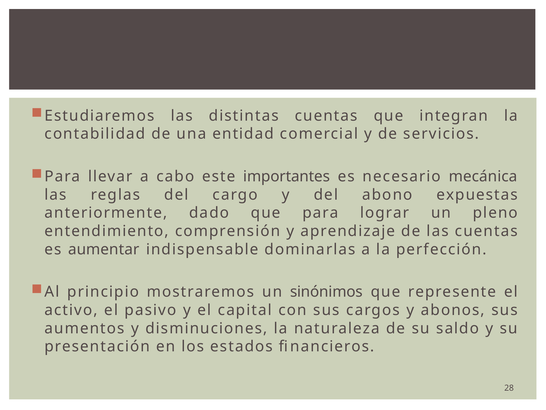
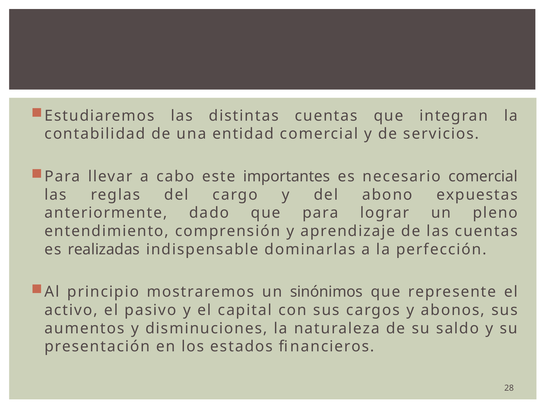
necesario mecánica: mecánica -> comercial
aumentar: aumentar -> realizadas
